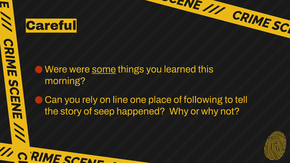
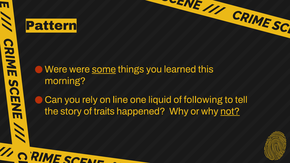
Careful: Careful -> Pattern
place: place -> liquid
seep: seep -> traits
not underline: none -> present
